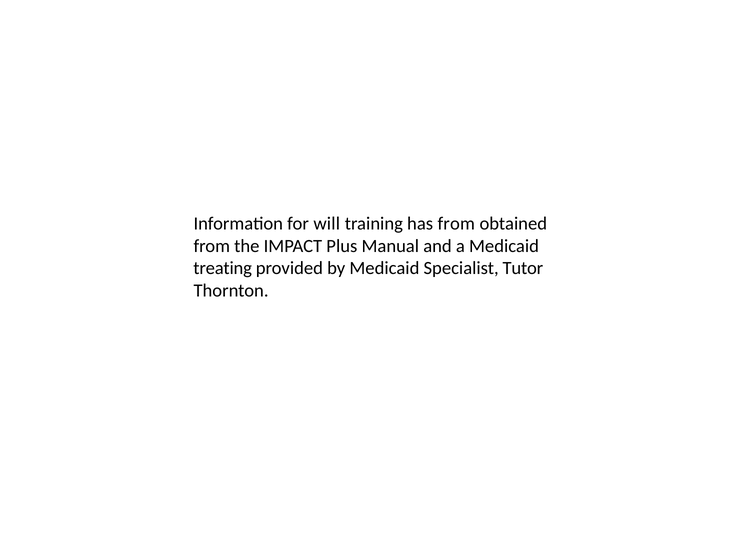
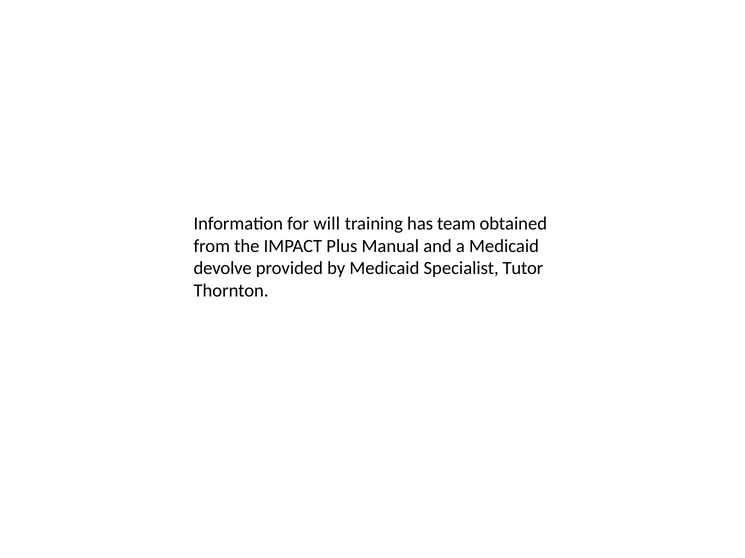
has from: from -> team
treating: treating -> devolve
